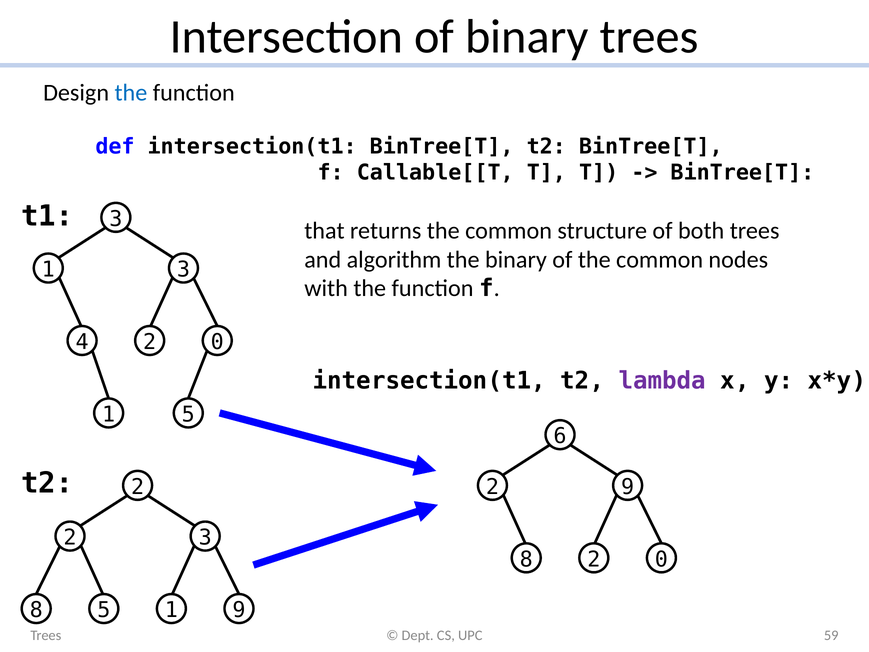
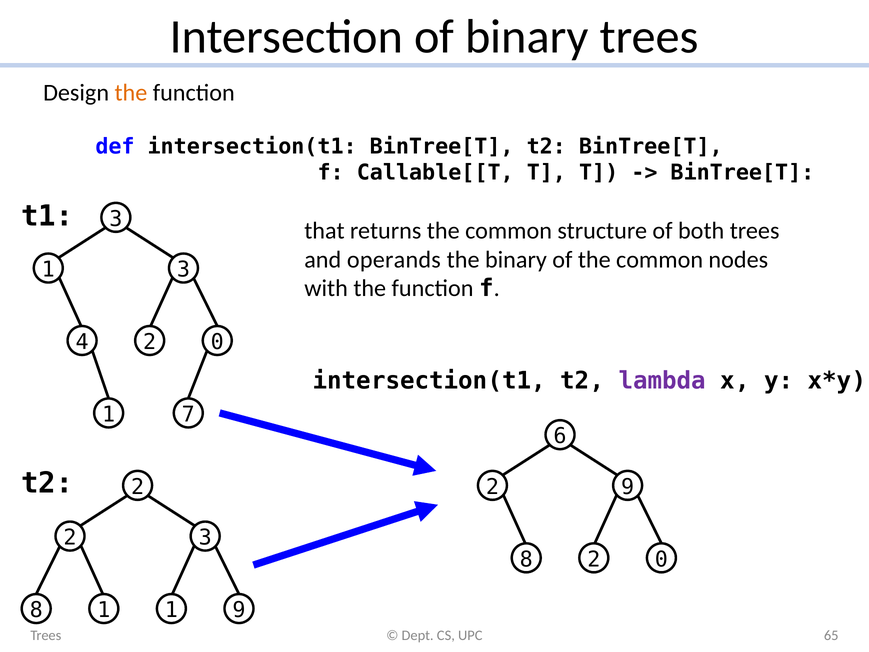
the at (131, 93) colour: blue -> orange
algorithm: algorithm -> operands
1 5: 5 -> 7
8 5: 5 -> 1
59: 59 -> 65
